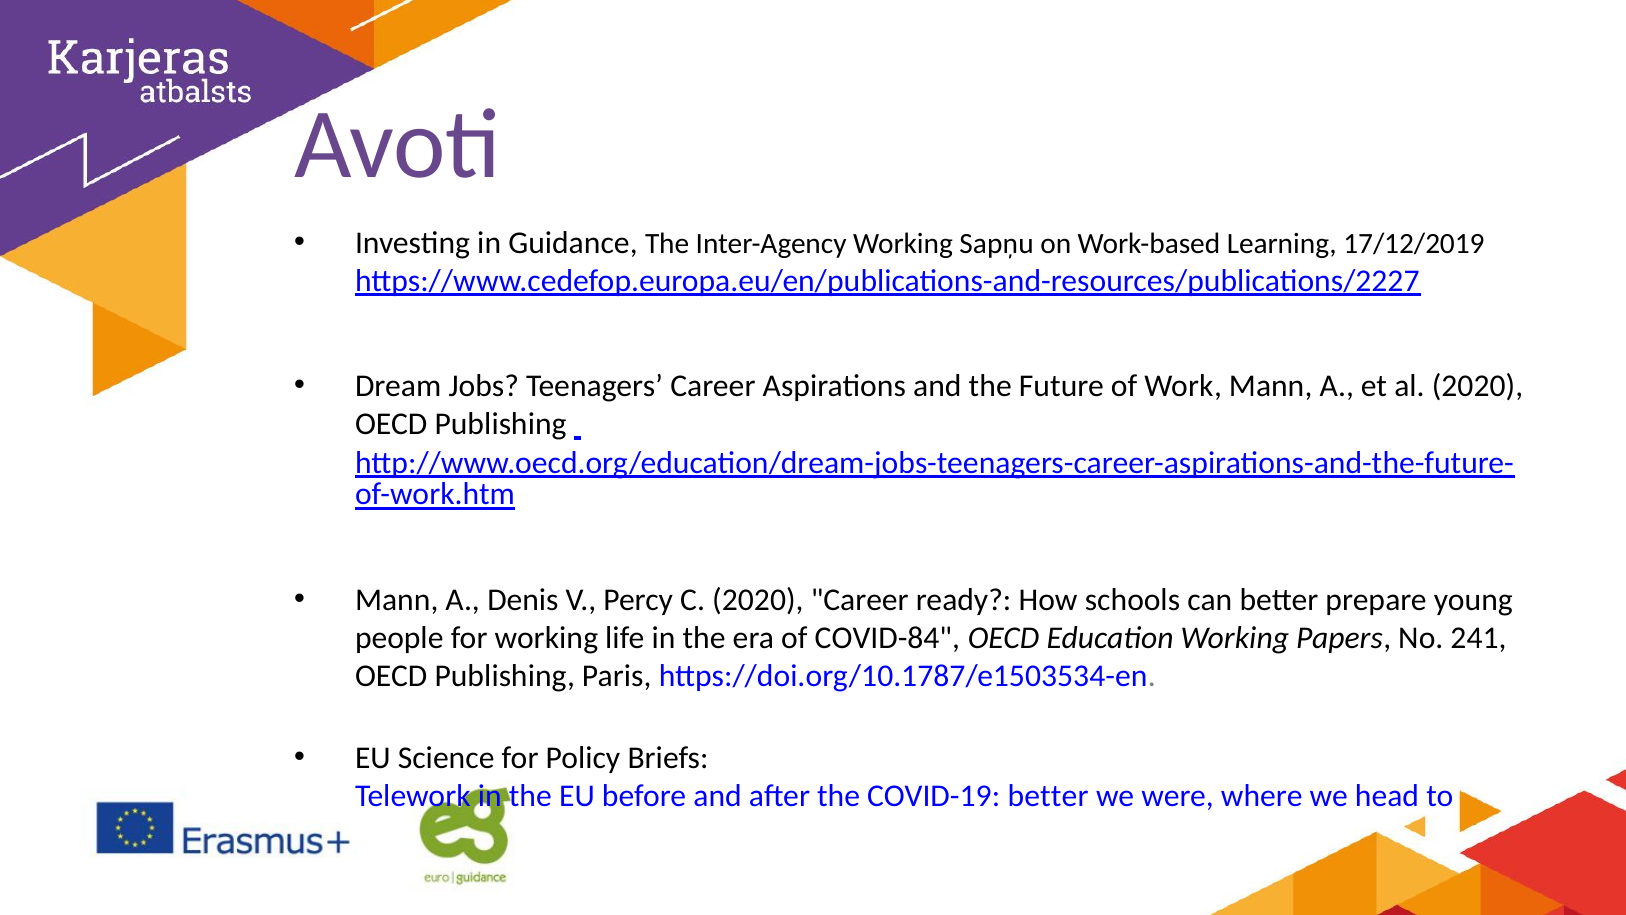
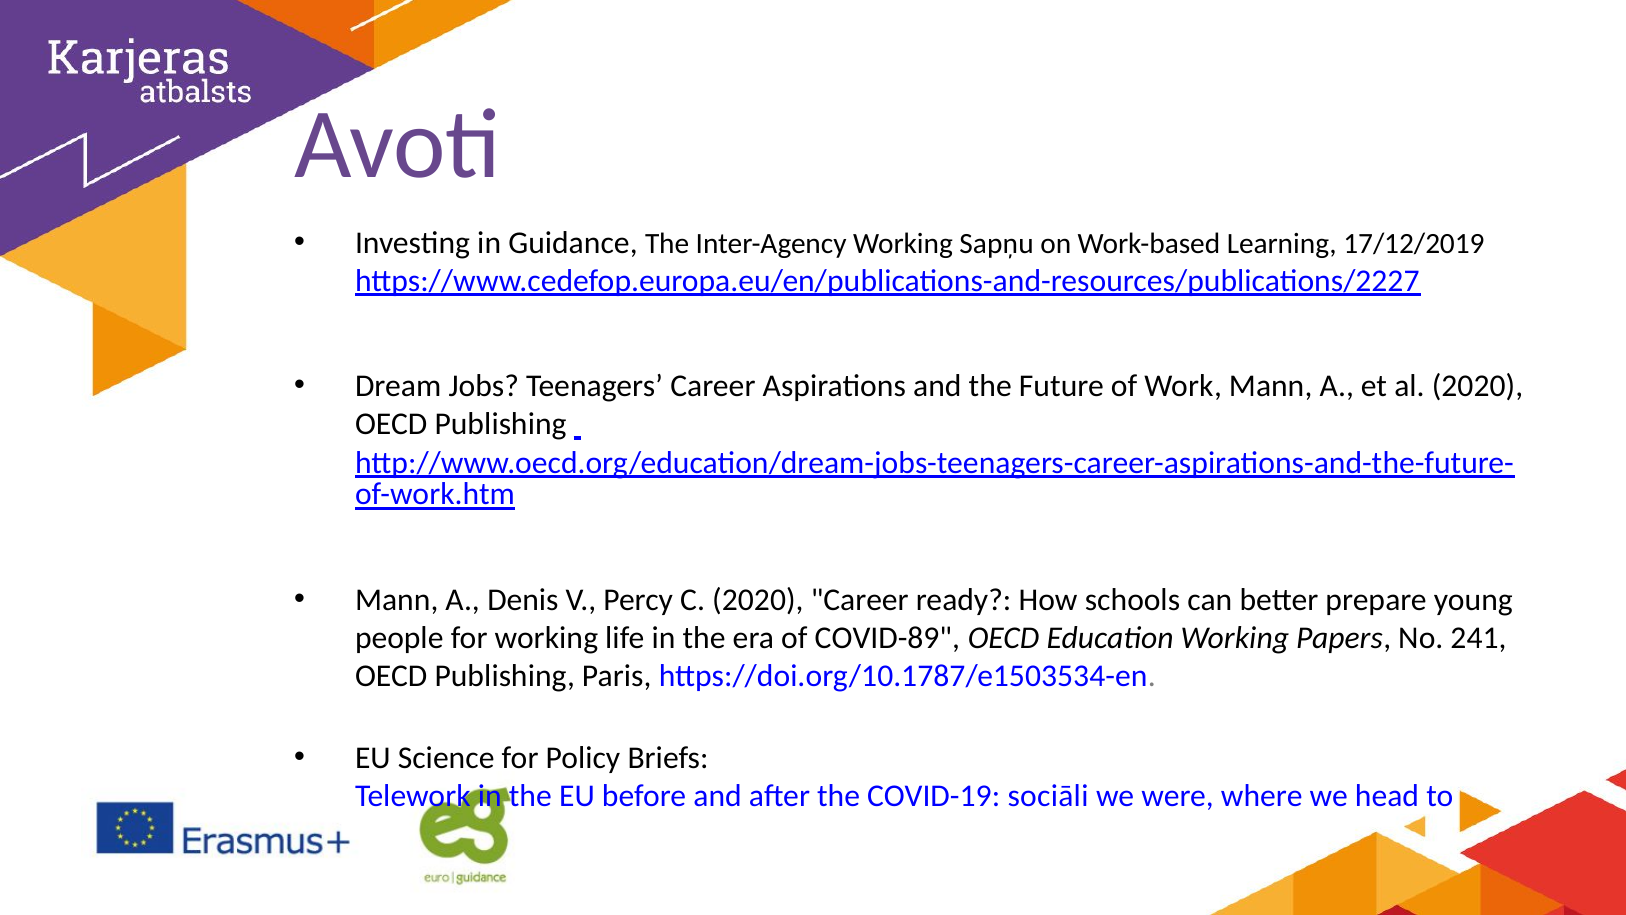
COVID-84: COVID-84 -> COVID-89
COVID-19 better: better -> sociāli
